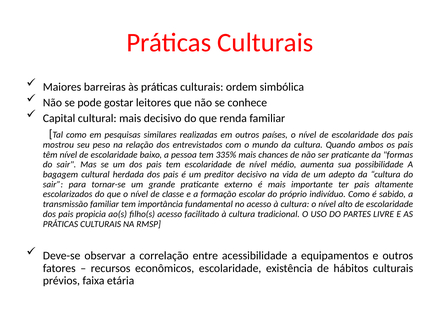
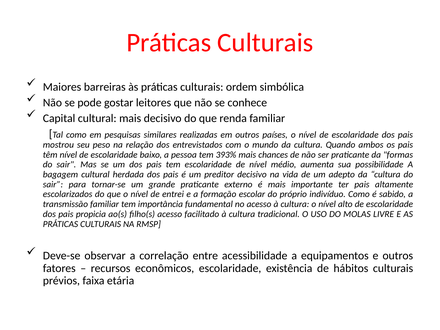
335%: 335% -> 393%
classe: classe -> entrei
PARTES: PARTES -> MOLAS
